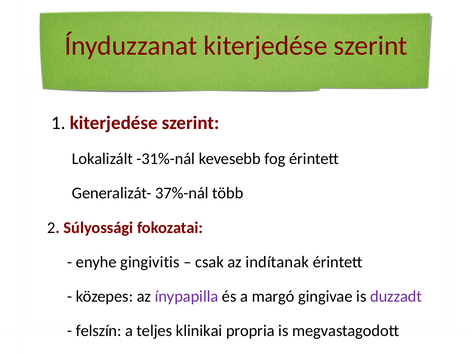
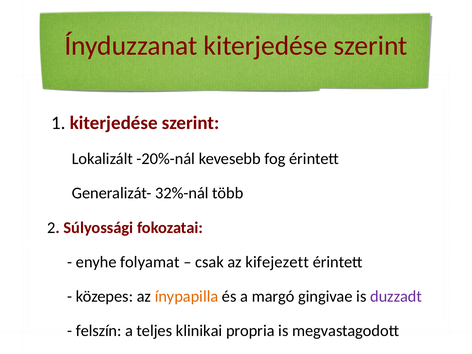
-31%-nál: -31%-nál -> -20%-nál
37%-nál: 37%-nál -> 32%-nál
gingivitis: gingivitis -> folyamat
indítanak: indítanak -> kifejezett
ínypapilla colour: purple -> orange
